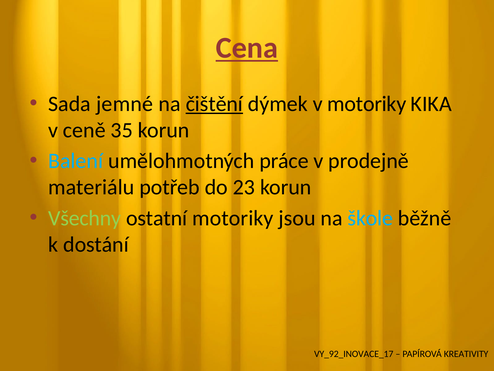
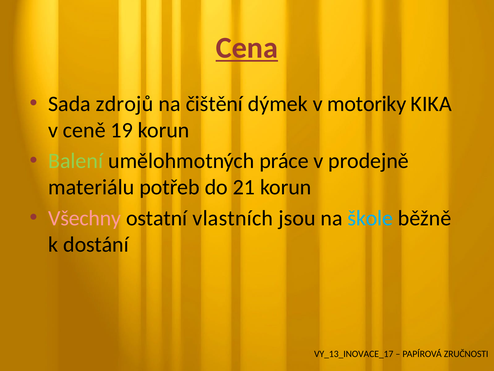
jemné: jemné -> zdrojů
čištění underline: present -> none
35: 35 -> 19
Balení colour: light blue -> light green
23: 23 -> 21
Všechny colour: light green -> pink
ostatní motoriky: motoriky -> vlastních
VY_92_INOVACE_17: VY_92_INOVACE_17 -> VY_13_INOVACE_17
KREATIVITY: KREATIVITY -> ZRUČNOSTI
